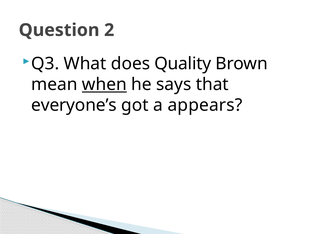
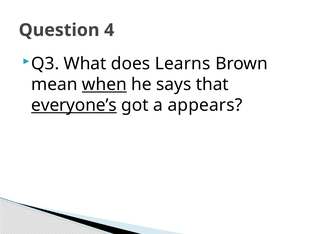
2: 2 -> 4
Quality: Quality -> Learns
everyone’s underline: none -> present
